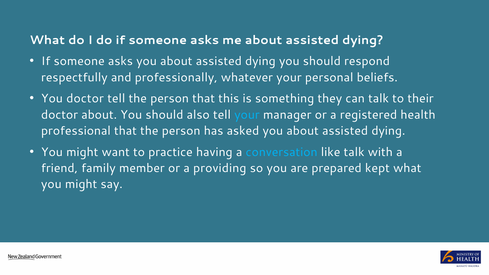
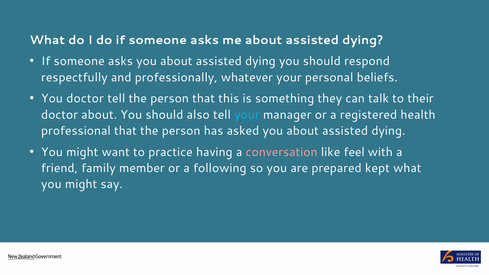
conversation colour: light blue -> pink
like talk: talk -> feel
providing: providing -> following
